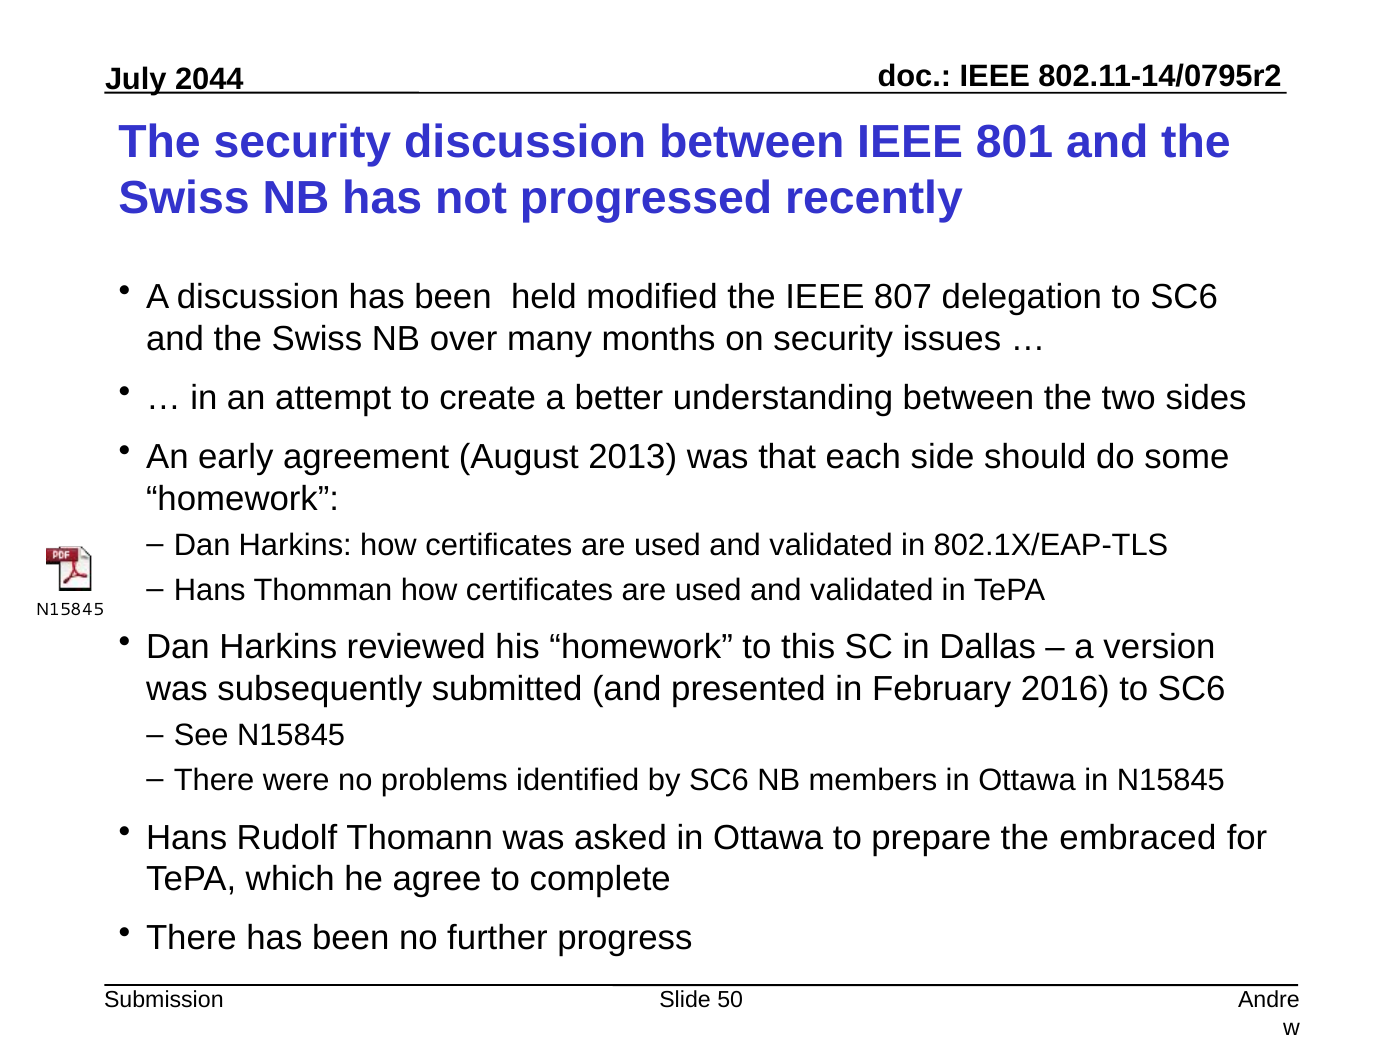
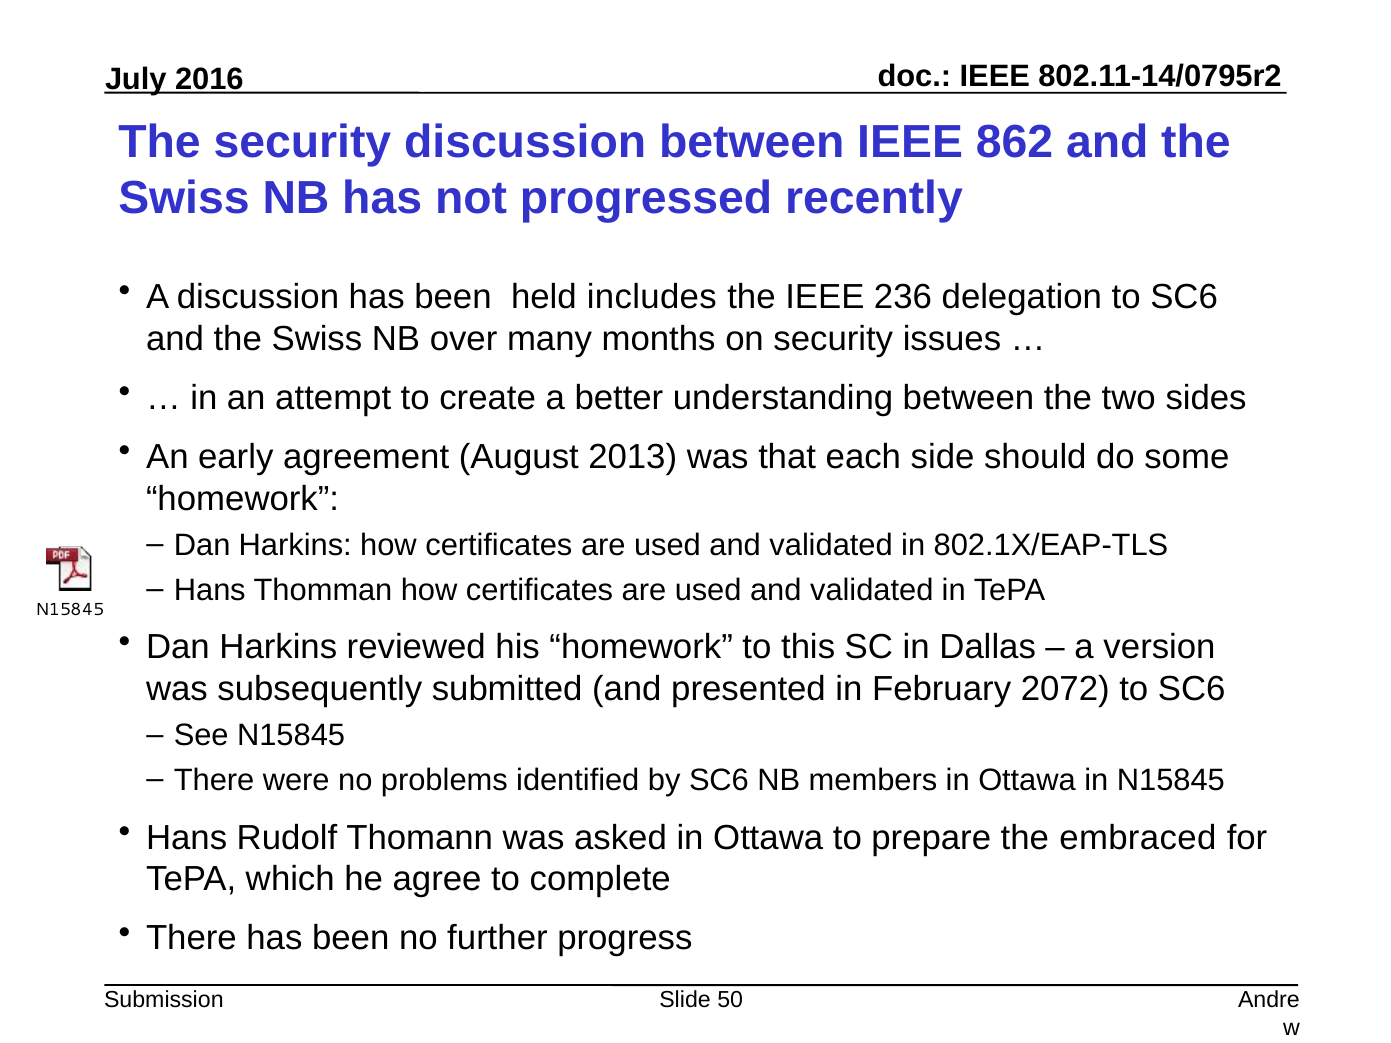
2044: 2044 -> 2016
801: 801 -> 862
modified: modified -> includes
807: 807 -> 236
2016: 2016 -> 2072
